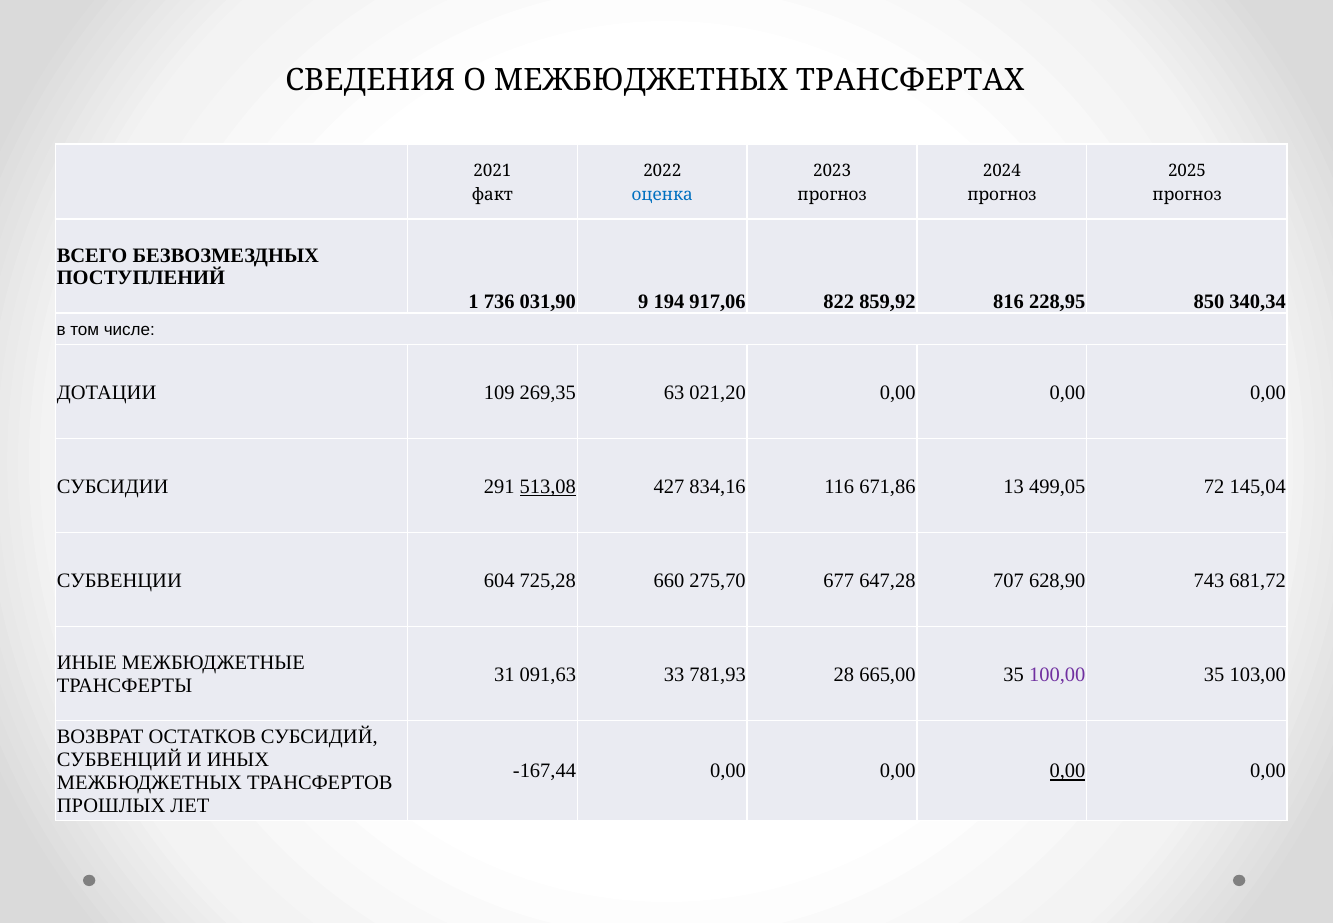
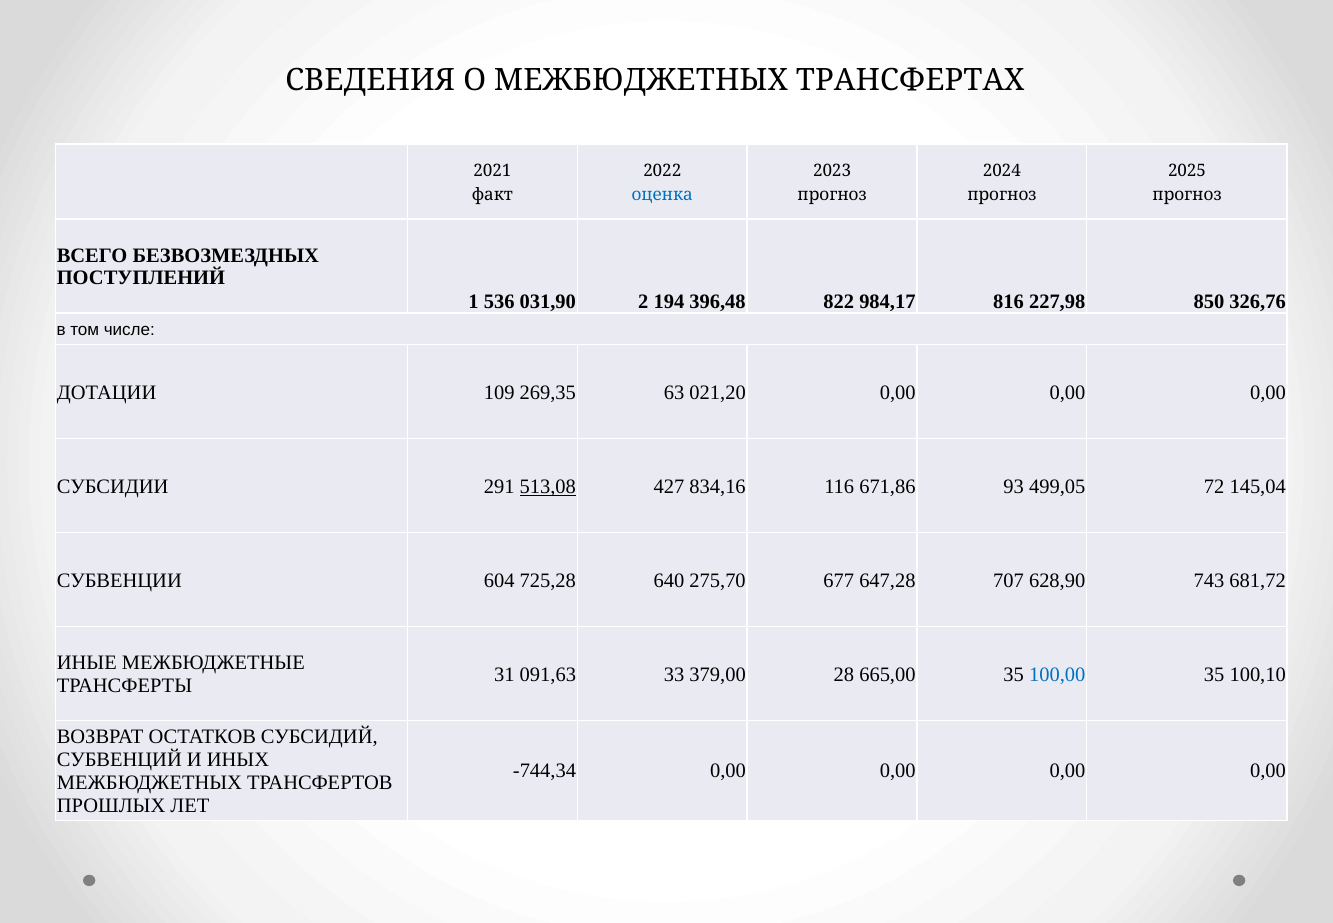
736: 736 -> 536
9: 9 -> 2
917,06: 917,06 -> 396,48
859,92: 859,92 -> 984,17
228,95: 228,95 -> 227,98
340,34: 340,34 -> 326,76
13: 13 -> 93
660: 660 -> 640
781,93: 781,93 -> 379,00
100,00 colour: purple -> blue
103,00: 103,00 -> 100,10
-167,44: -167,44 -> -744,34
0,00 at (1068, 771) underline: present -> none
